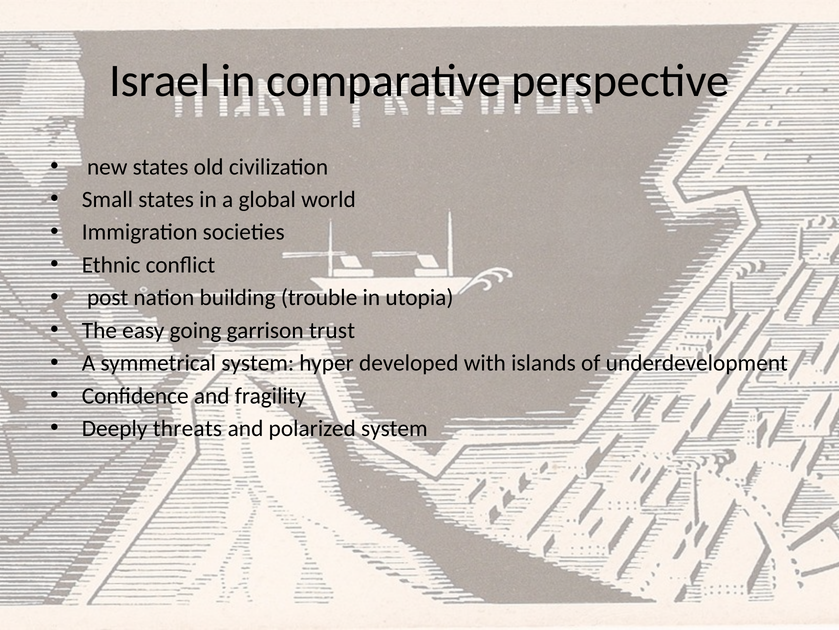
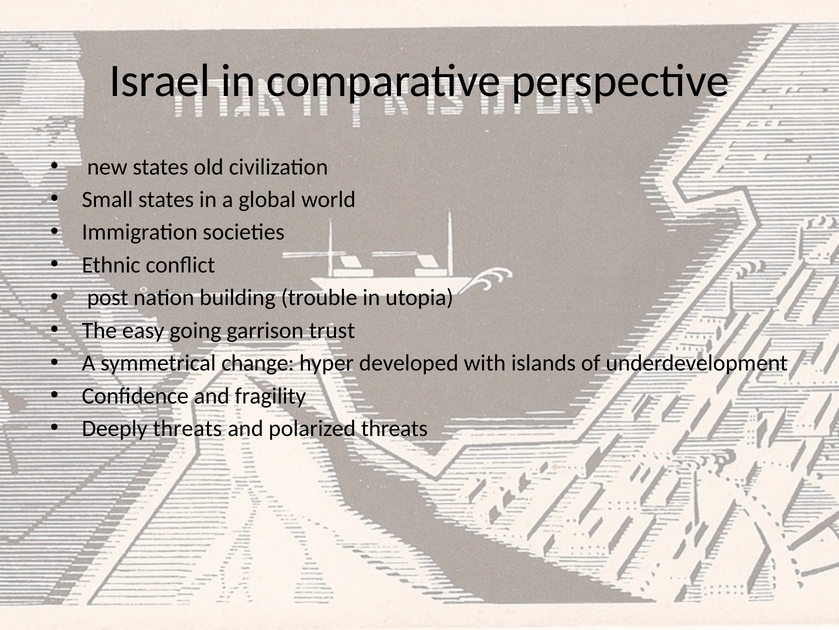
symmetrical system: system -> change
polarized system: system -> threats
